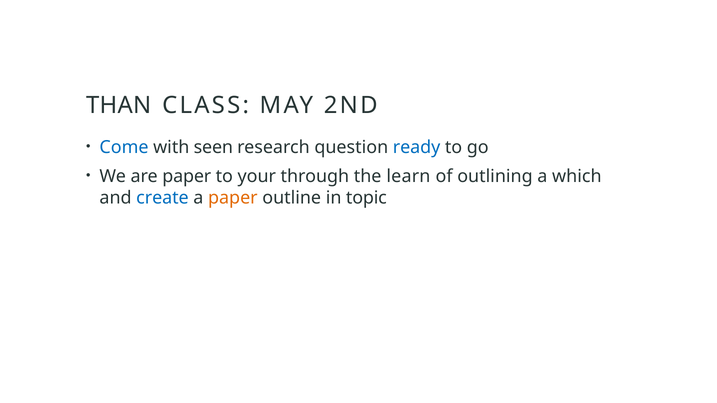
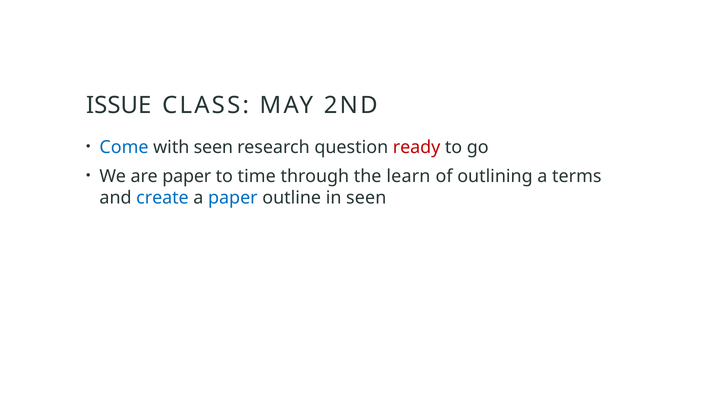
THAN: THAN -> ISSUE
ready colour: blue -> red
your: your -> time
which: which -> terms
paper at (233, 198) colour: orange -> blue
in topic: topic -> seen
